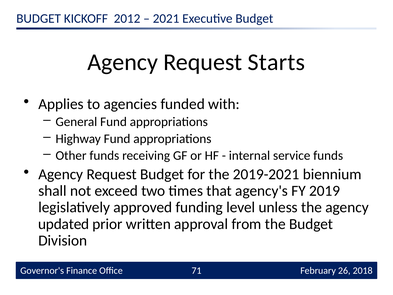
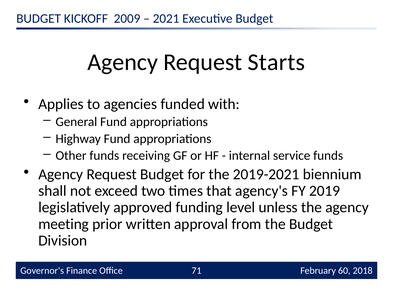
2012: 2012 -> 2009
updated: updated -> meeting
26: 26 -> 60
